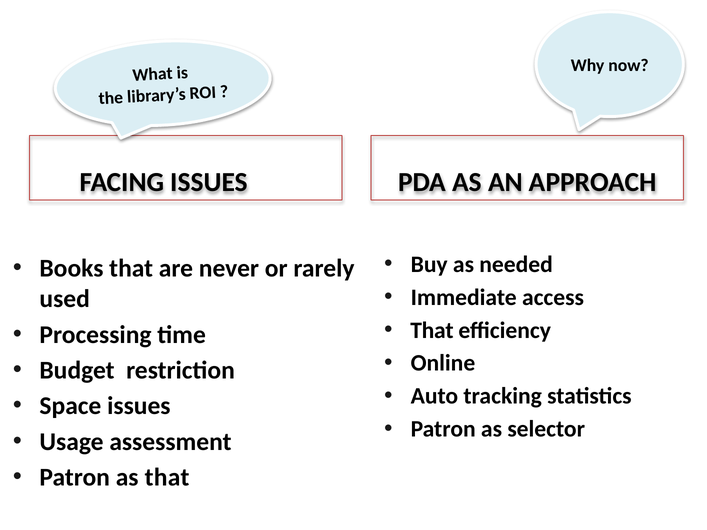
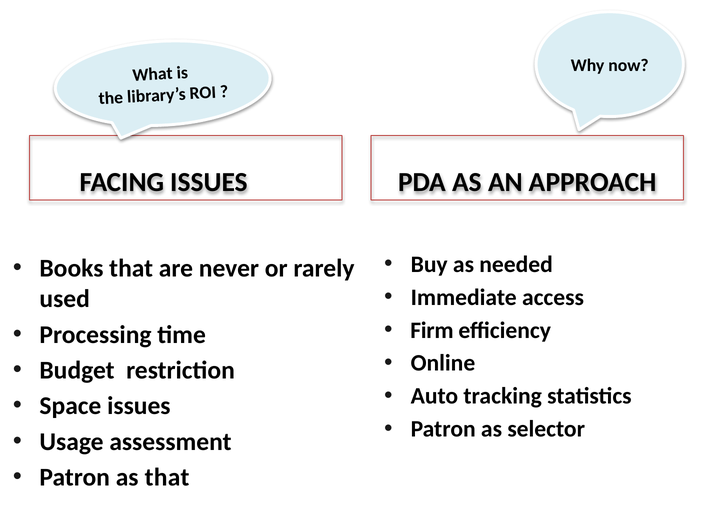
That at (432, 330): That -> Firm
